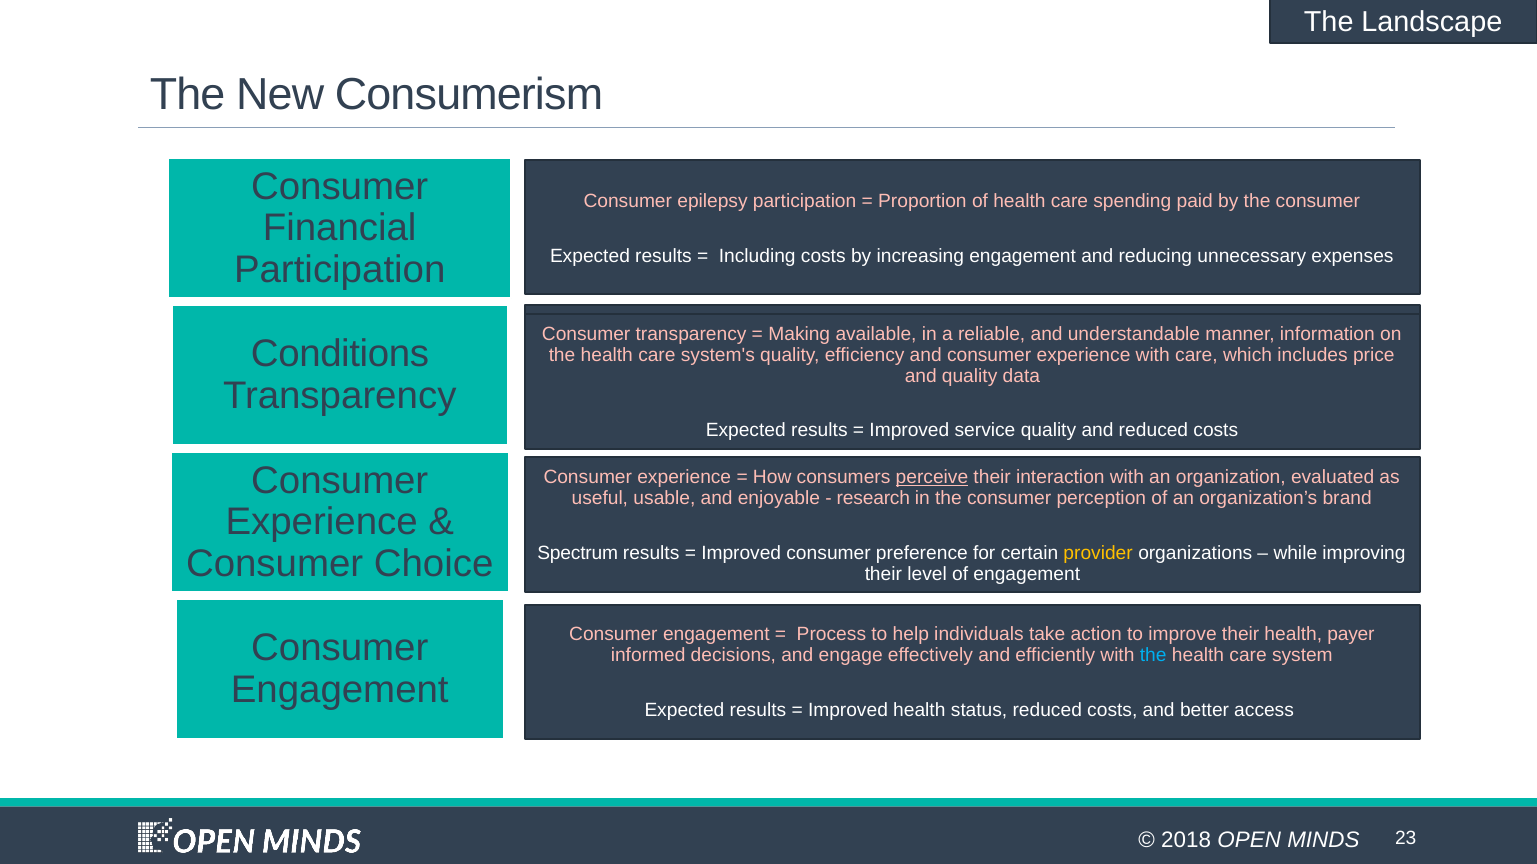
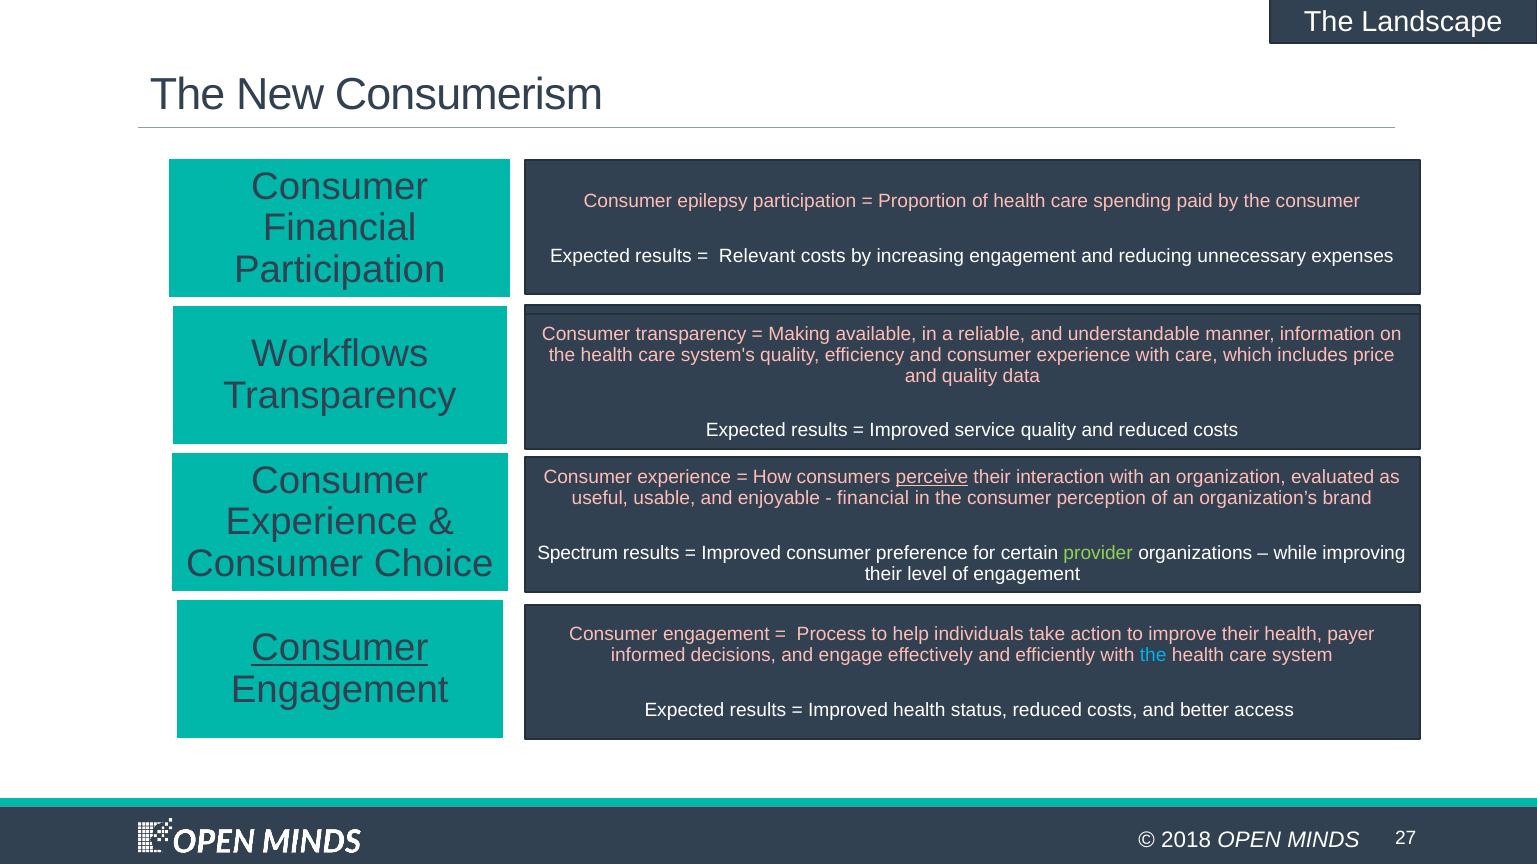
Including: Including -> Relevant
Conditions: Conditions -> Workflows
research at (873, 499): research -> financial
provider colour: yellow -> light green
Consumer at (340, 649) underline: none -> present
23: 23 -> 27
